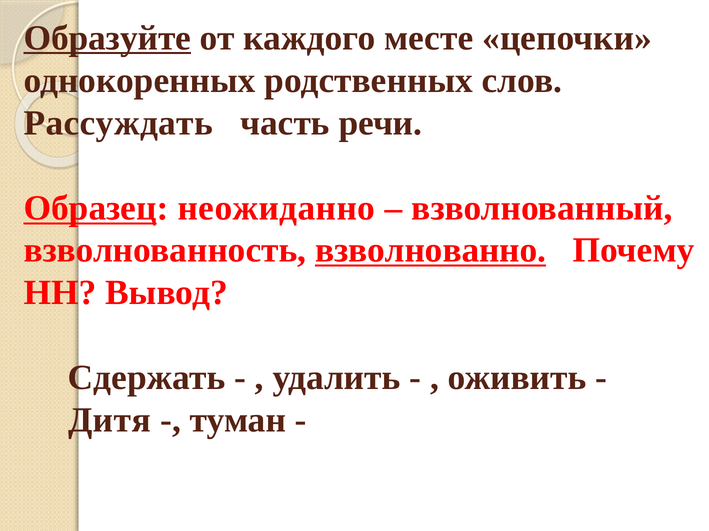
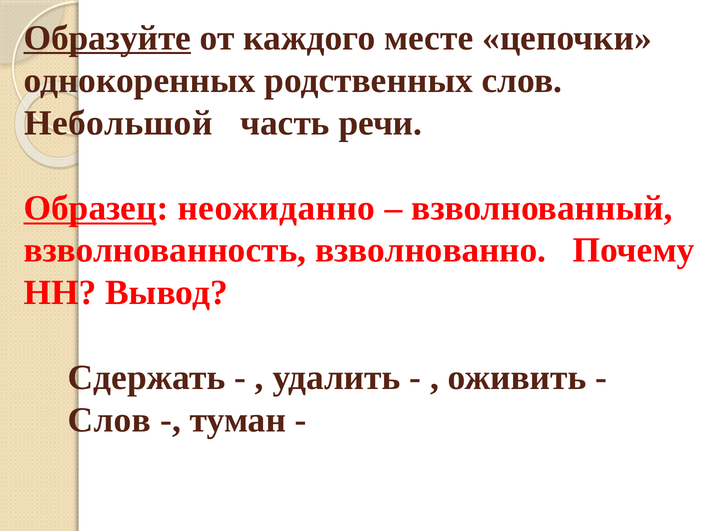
Рассуждать: Рассуждать -> Небольшой
взволнованно underline: present -> none
Дитя at (109, 421): Дитя -> Слов
